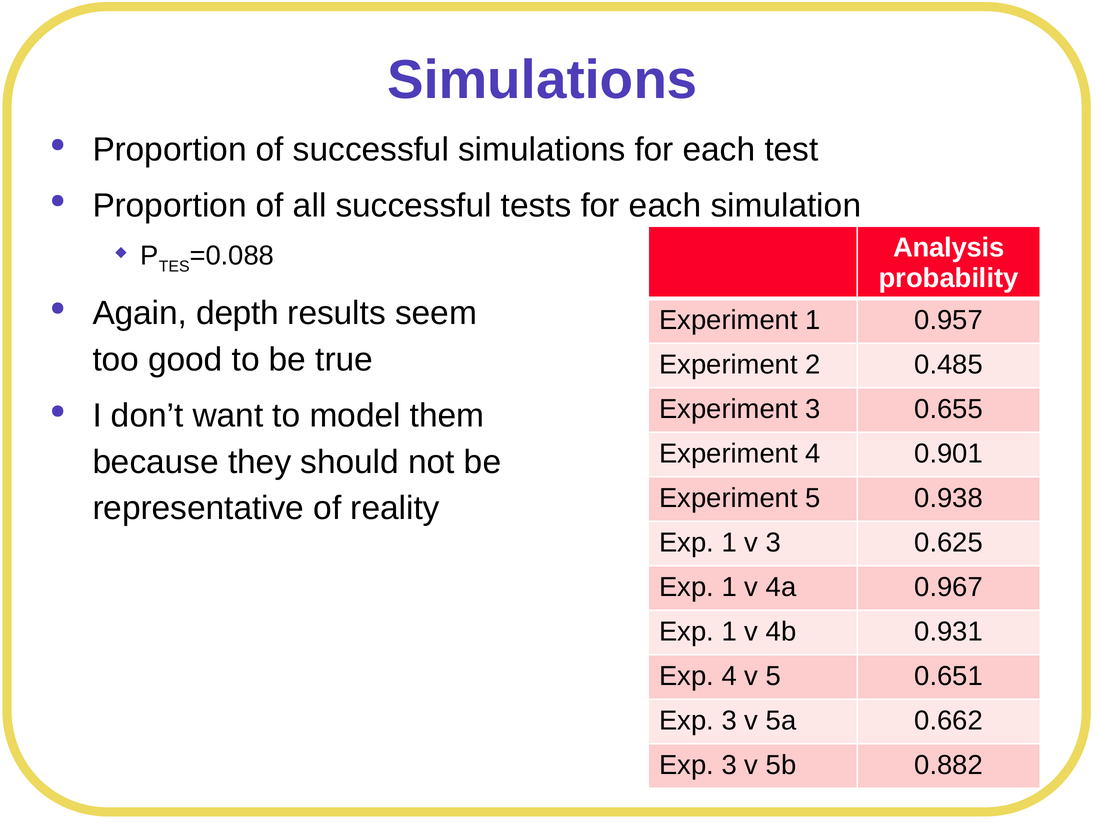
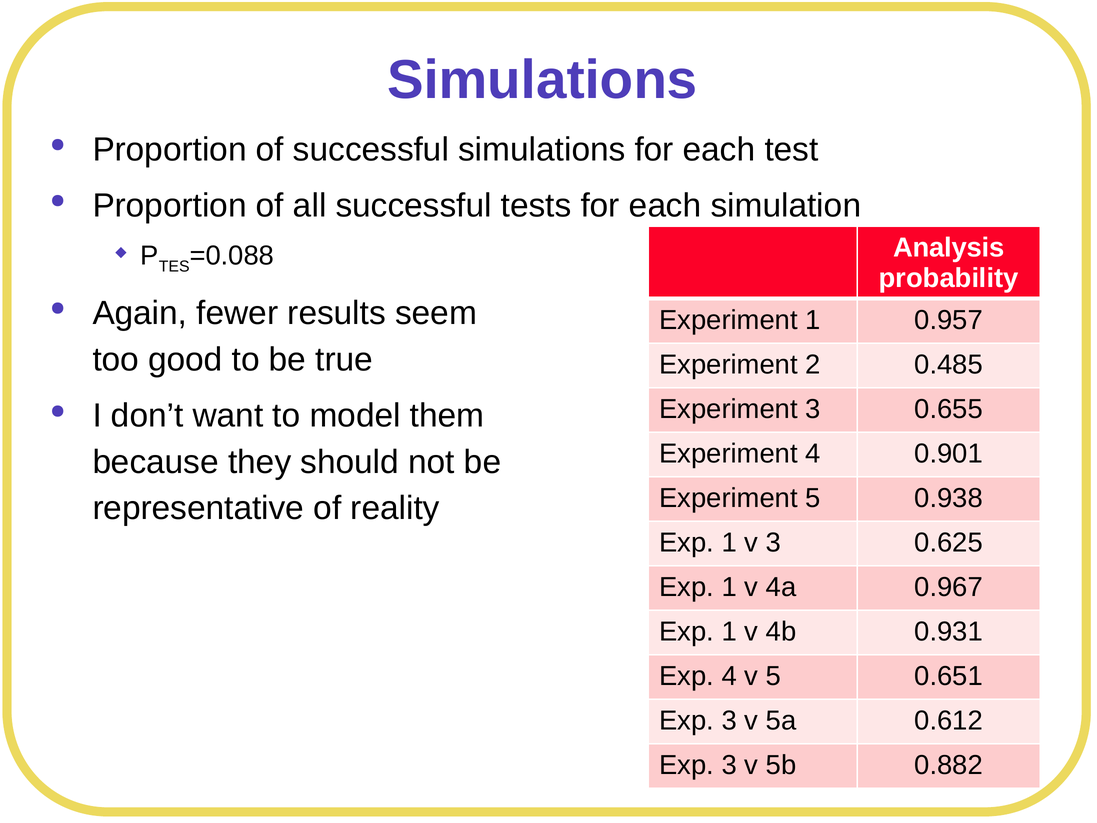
depth: depth -> fewer
0.662: 0.662 -> 0.612
